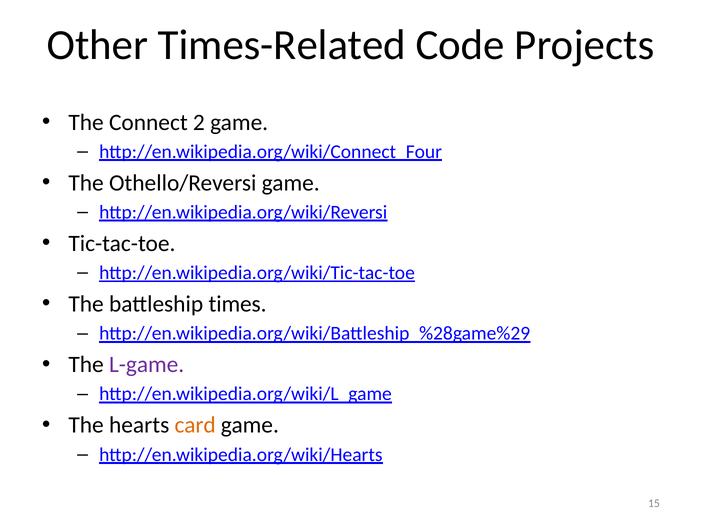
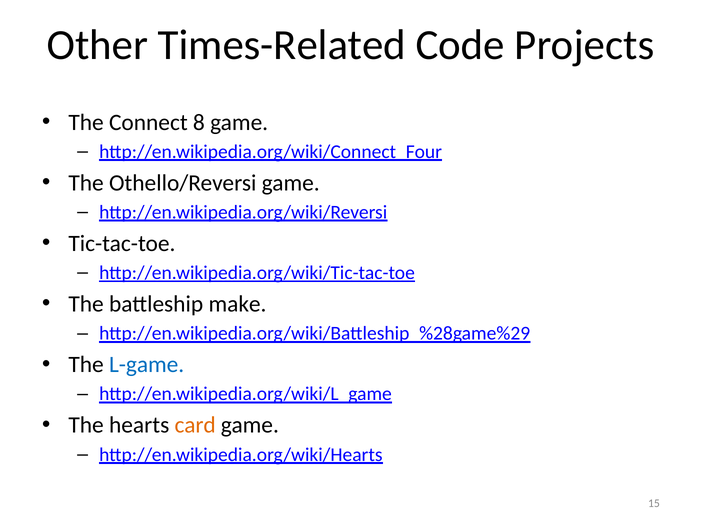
2: 2 -> 8
times: times -> make
L-game colour: purple -> blue
